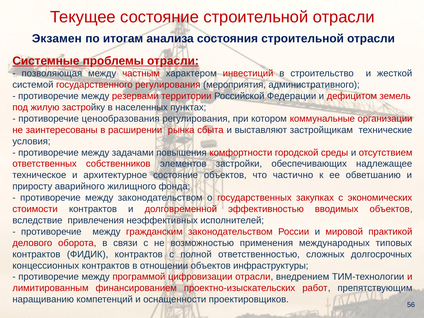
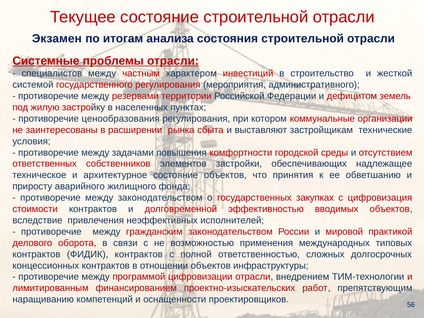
позволяющая: позволяющая -> специалистов
частично: частично -> принятия
экономических: экономических -> цифровизация
